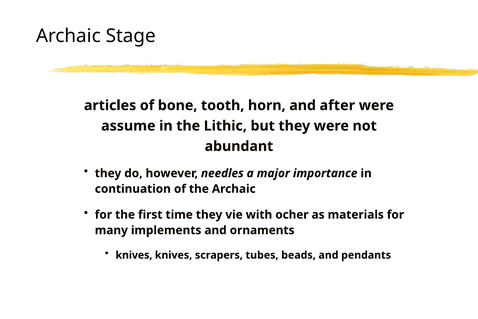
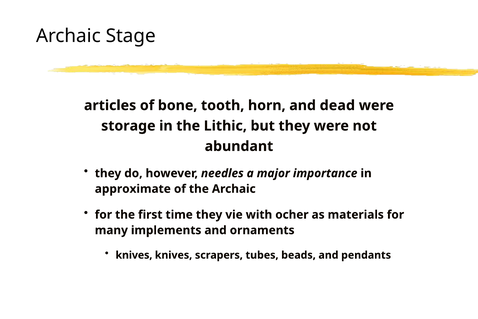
after: after -> dead
assume: assume -> storage
continuation: continuation -> approximate
